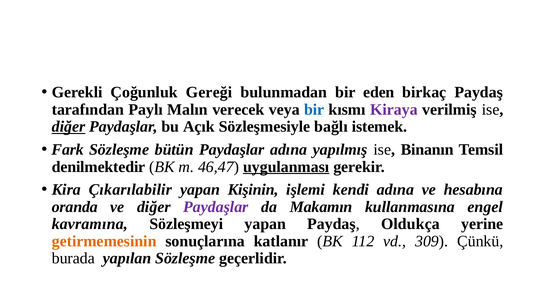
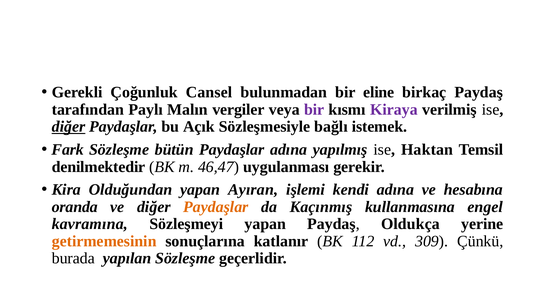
Gereği: Gereği -> Cansel
eden: eden -> eline
verecek: verecek -> vergiler
bir at (314, 109) colour: blue -> purple
Binanın: Binanın -> Haktan
uygulanması underline: present -> none
Çıkarılabilir: Çıkarılabilir -> Olduğundan
Kişinin: Kişinin -> Ayıran
Paydaşlar at (216, 207) colour: purple -> orange
Makamın: Makamın -> Kaçınmış
